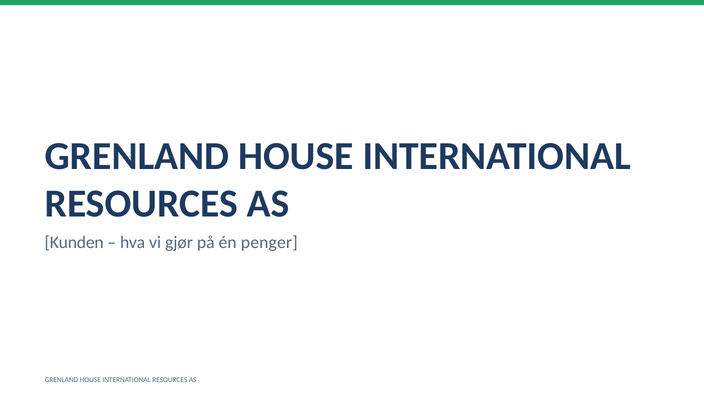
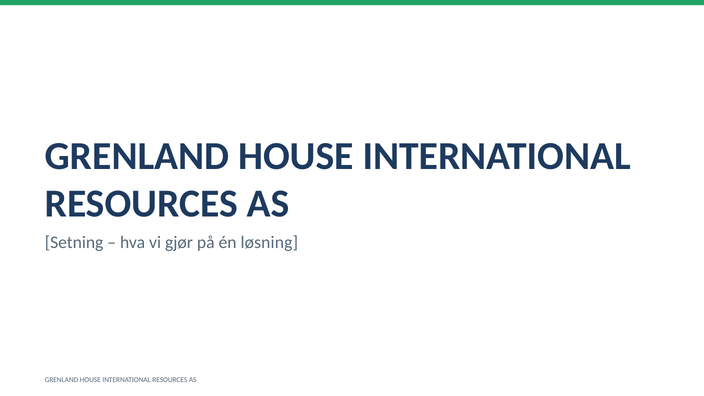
Kunden: Kunden -> Setning
penger: penger -> løsning
